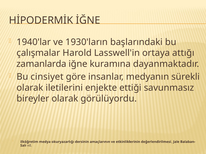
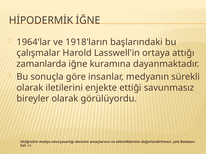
1940'lar: 1940'lar -> 1964'lar
1930'ların: 1930'ların -> 1918'ların
cinsiyet: cinsiyet -> sonuçla
